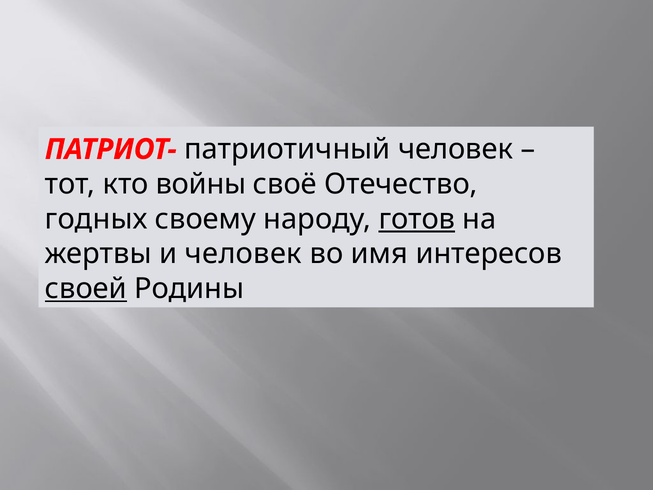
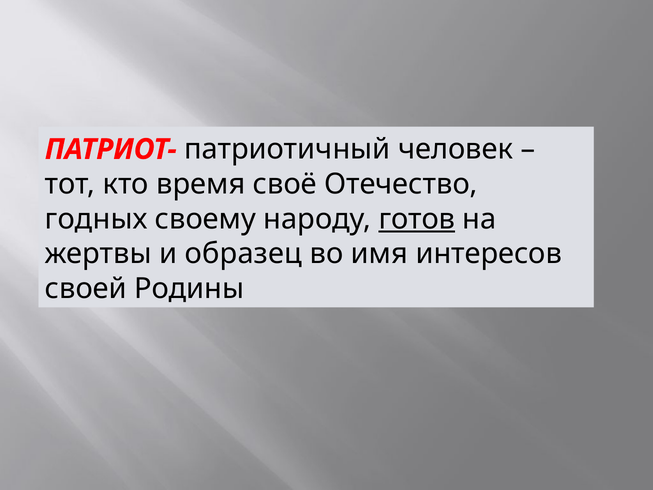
войны: войны -> время
и человек: человек -> образец
своей underline: present -> none
